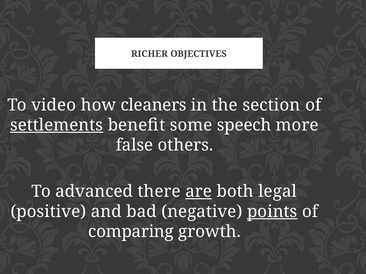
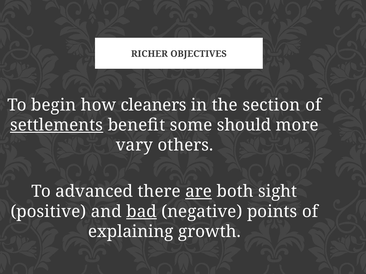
video: video -> begin
speech: speech -> should
false: false -> vary
legal: legal -> sight
bad underline: none -> present
points underline: present -> none
comparing: comparing -> explaining
